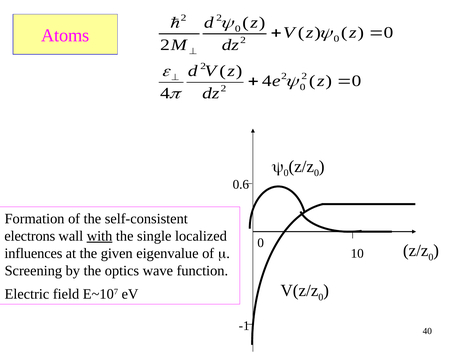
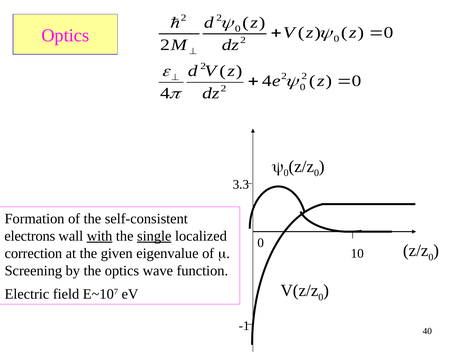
Atoms at (65, 36): Atoms -> Optics
0.6: 0.6 -> 3.3
single underline: none -> present
influences: influences -> correction
